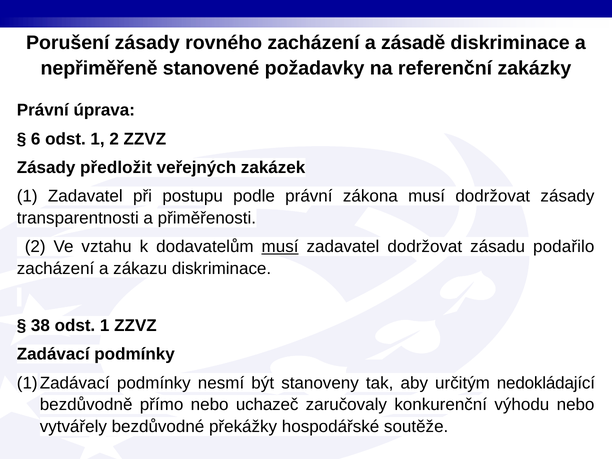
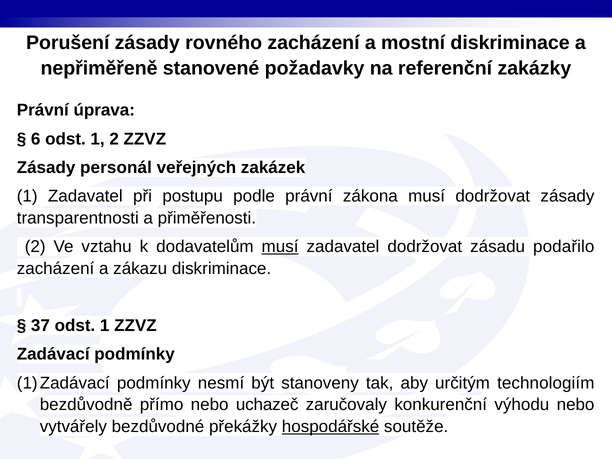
zásadě: zásadě -> mostní
předložit: předložit -> personál
38: 38 -> 37
nedokládající: nedokládající -> technologiím
hospodářské underline: none -> present
